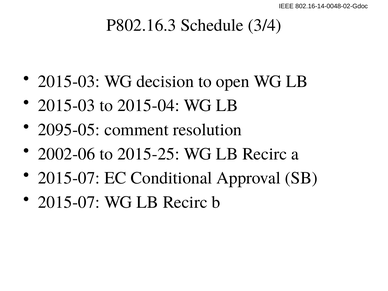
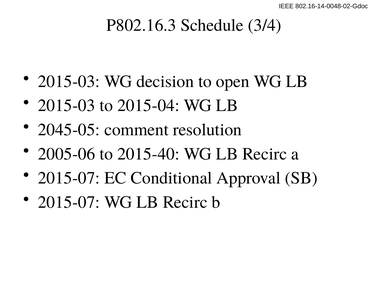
2095-05: 2095-05 -> 2045-05
2002-06: 2002-06 -> 2005-06
2015-25: 2015-25 -> 2015-40
